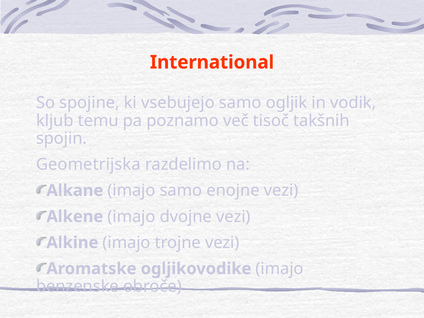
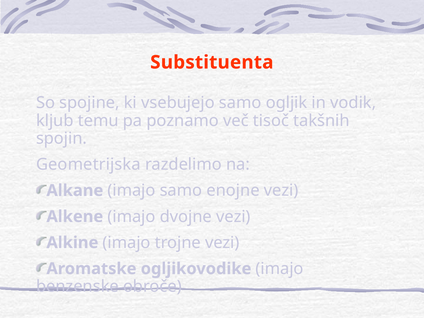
International: International -> Substituenta
